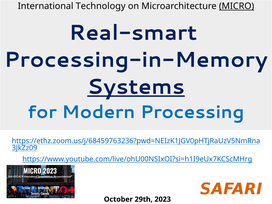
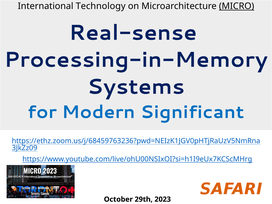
Real-smart: Real-smart -> Real-sense
Systems underline: present -> none
Processing: Processing -> Significant
